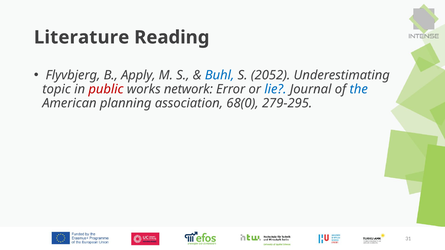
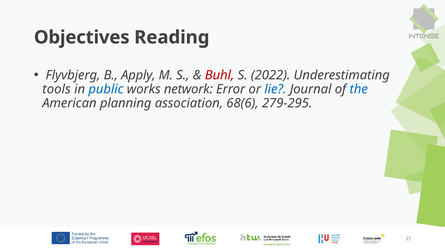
Literature: Literature -> Objectives
Buhl colour: blue -> red
2052: 2052 -> 2022
topic: topic -> tools
public colour: red -> blue
68(0: 68(0 -> 68(6
